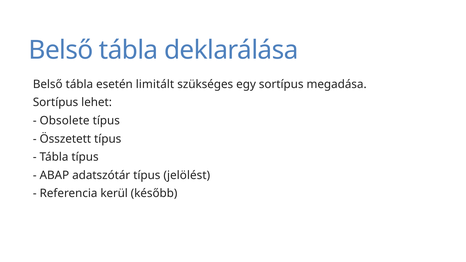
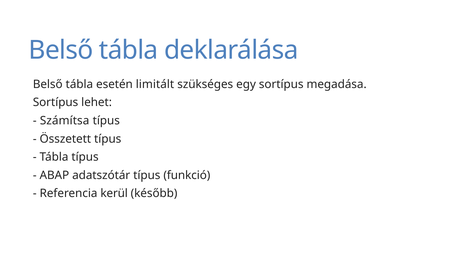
Obsolete: Obsolete -> Számítsa
jelölést: jelölést -> funkció
